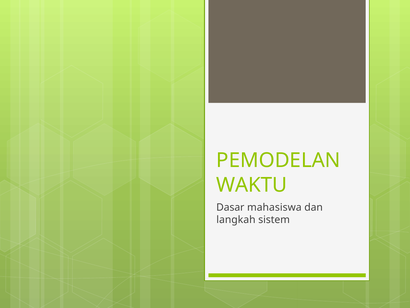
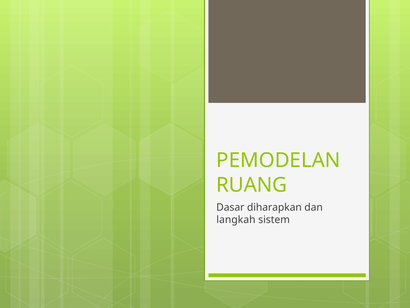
WAKTU: WAKTU -> RUANG
mahasiswa: mahasiswa -> diharapkan
